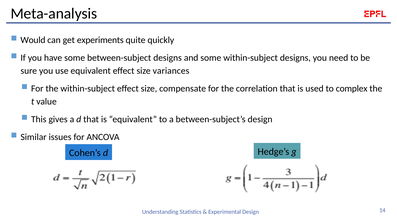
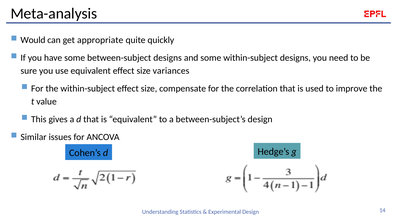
experiments: experiments -> appropriate
complex: complex -> improve
